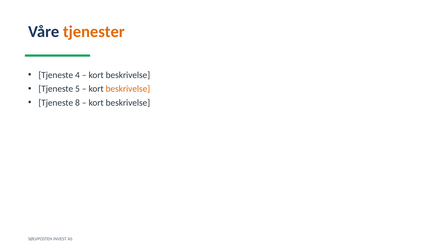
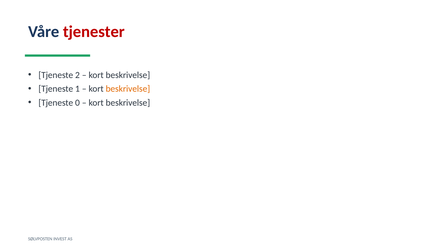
tjenester colour: orange -> red
4: 4 -> 2
5: 5 -> 1
8: 8 -> 0
